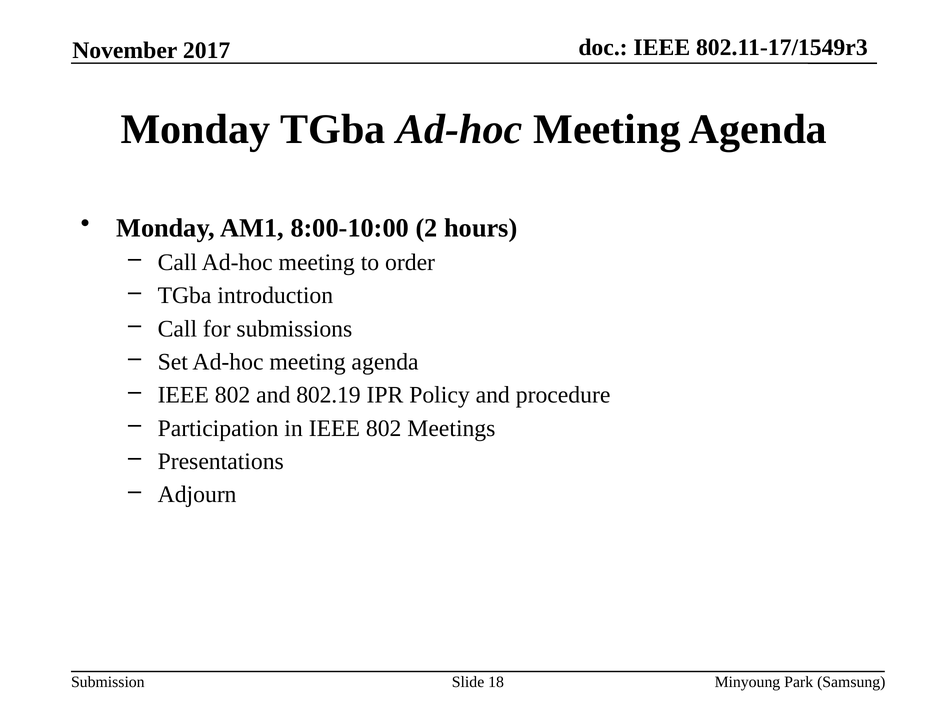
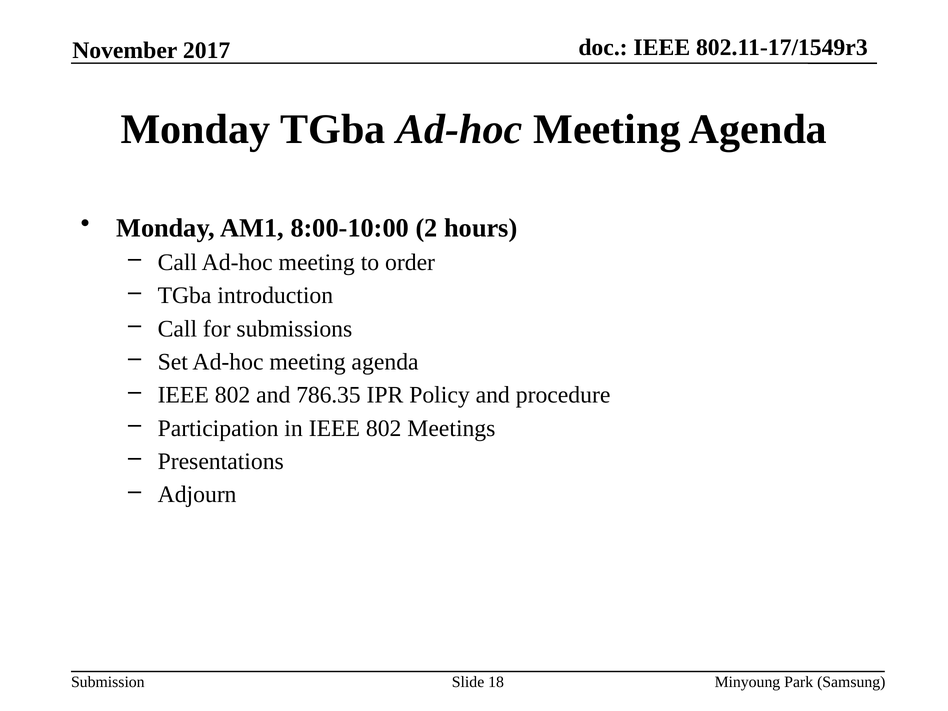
802.19: 802.19 -> 786.35
